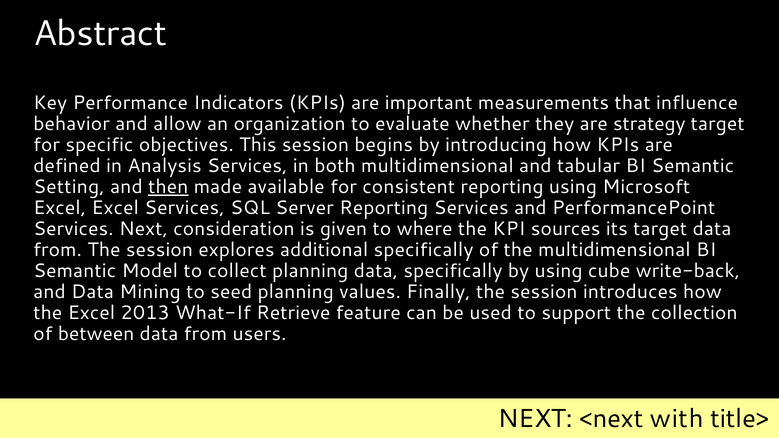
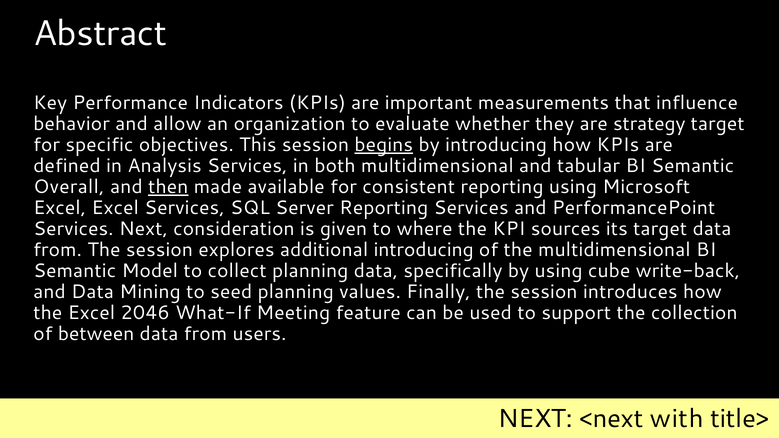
begins underline: none -> present
Setting: Setting -> Overall
additional specifically: specifically -> introducing
2013: 2013 -> 2046
Retrieve: Retrieve -> Meeting
